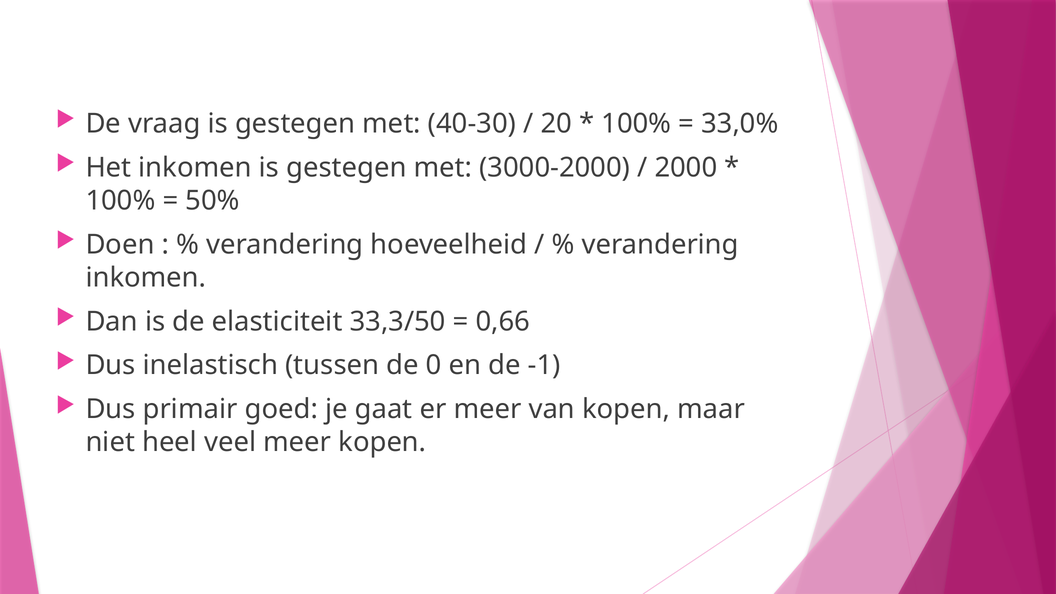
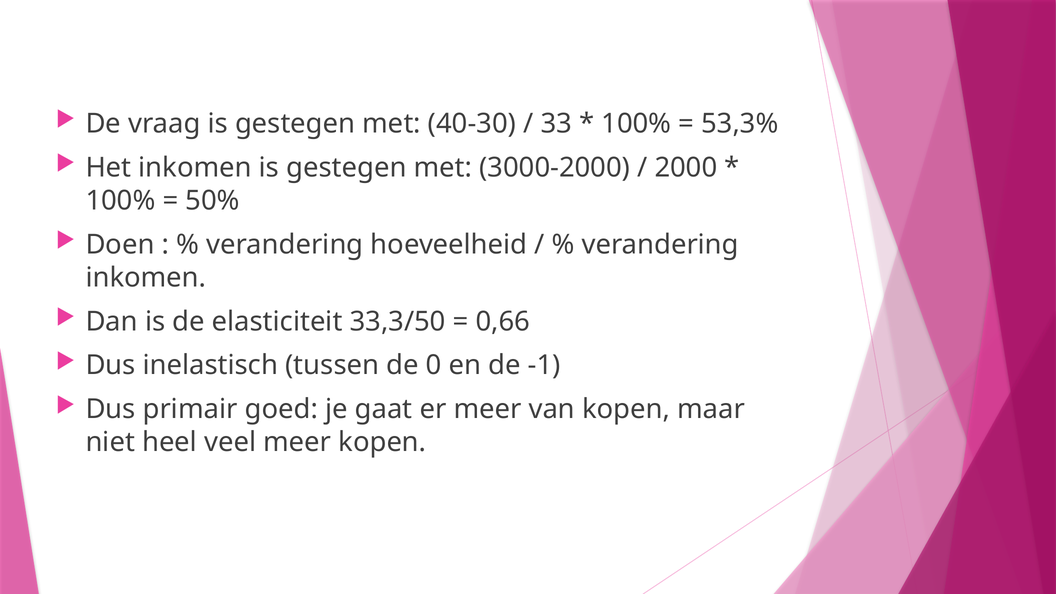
20: 20 -> 33
33,0%: 33,0% -> 53,3%
